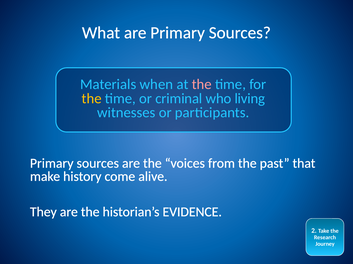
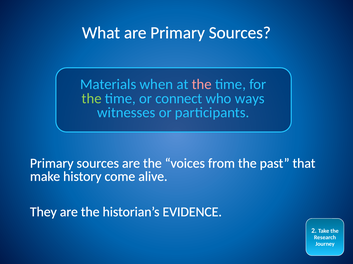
the at (92, 99) colour: yellow -> light green
criminal: criminal -> connect
living: living -> ways
